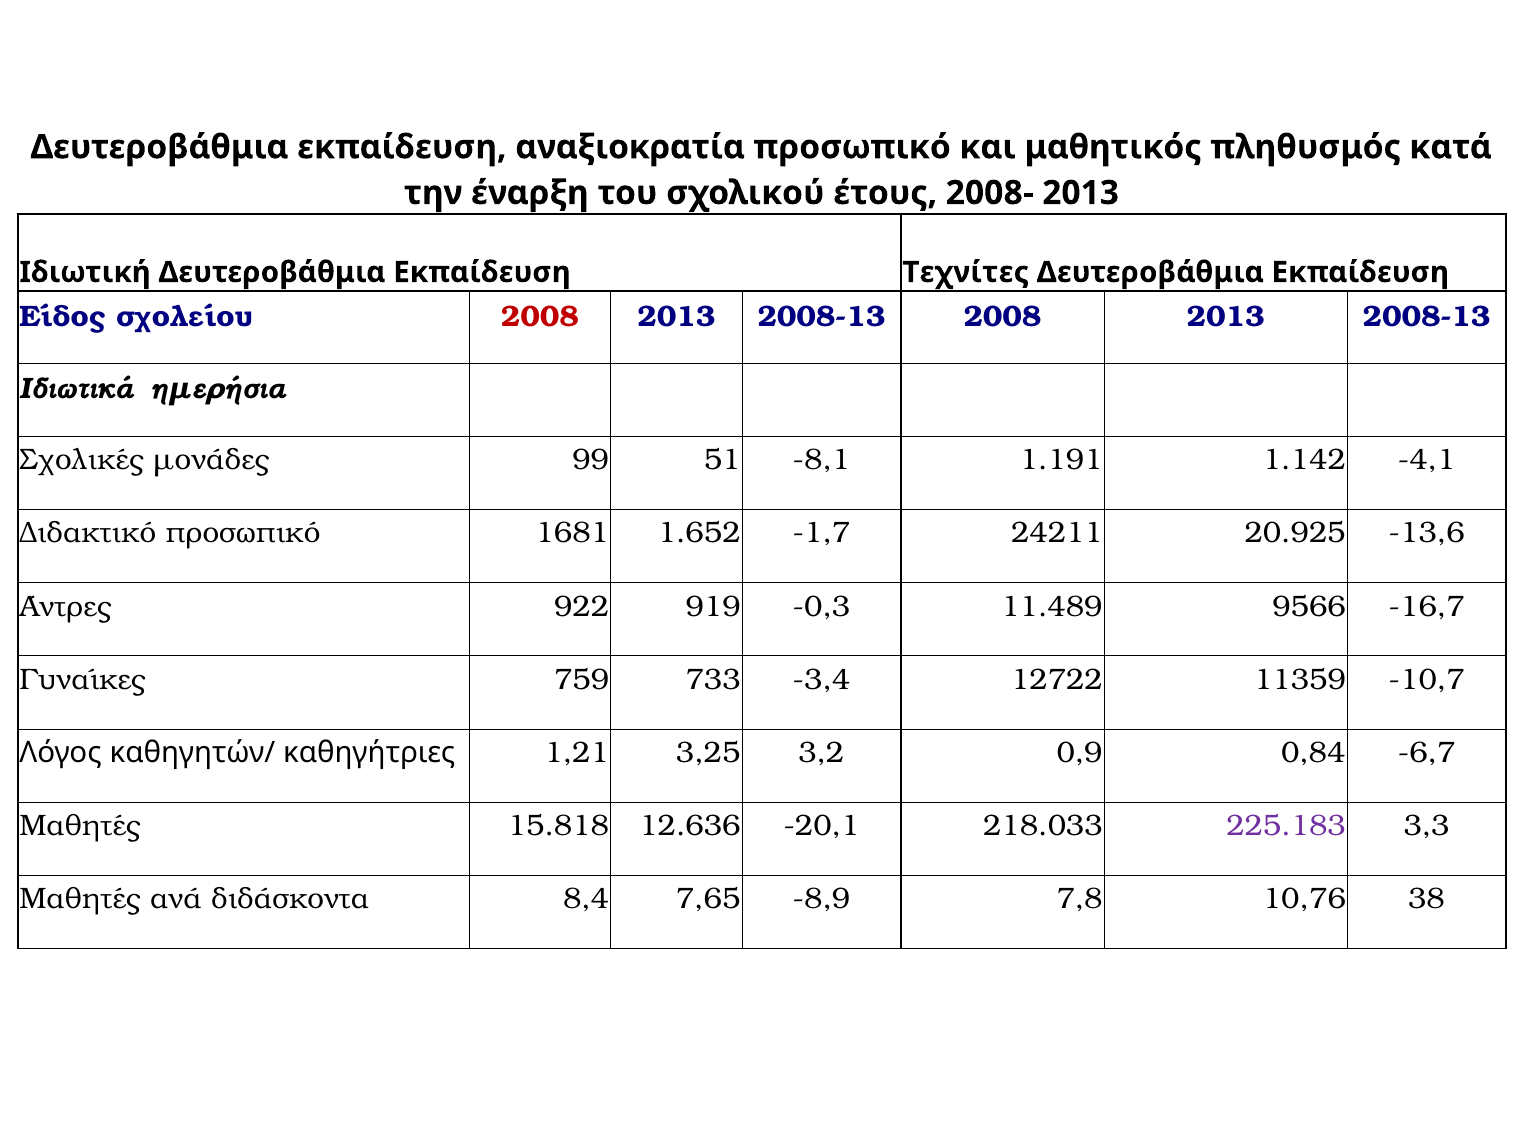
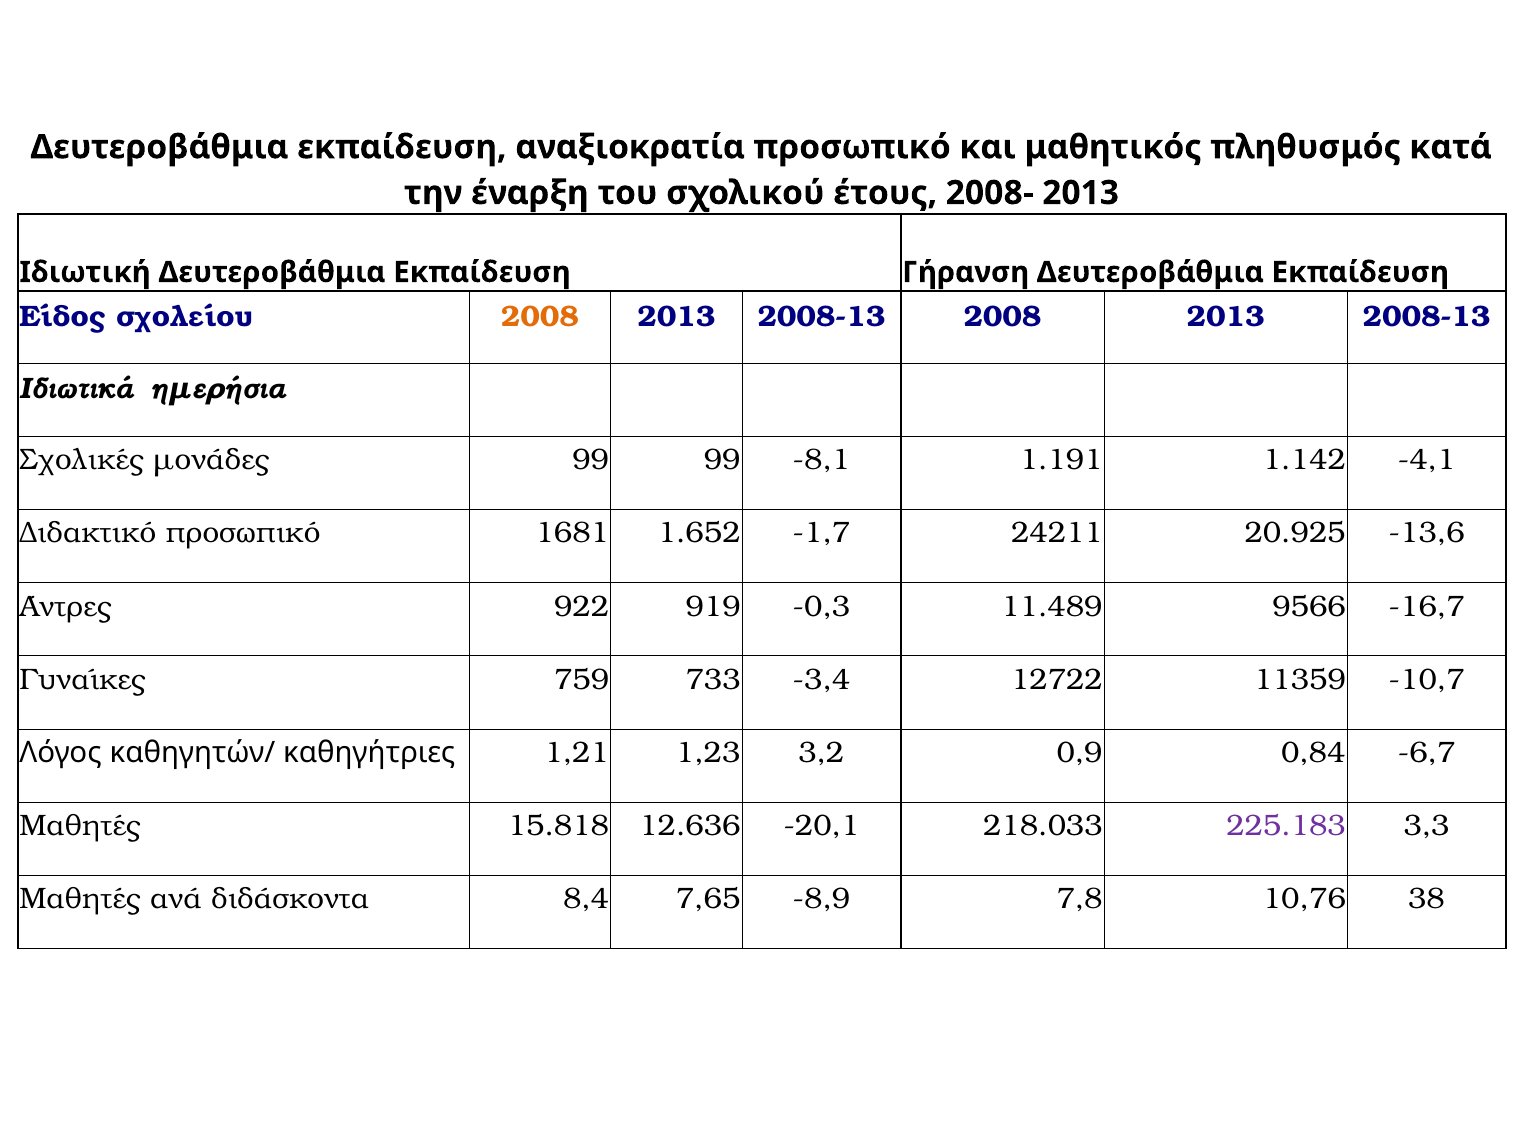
Τεχνίτες: Τεχνίτες -> Γήρανση
2008 at (540, 317) colour: red -> orange
99 51: 51 -> 99
3,25: 3,25 -> 1,23
